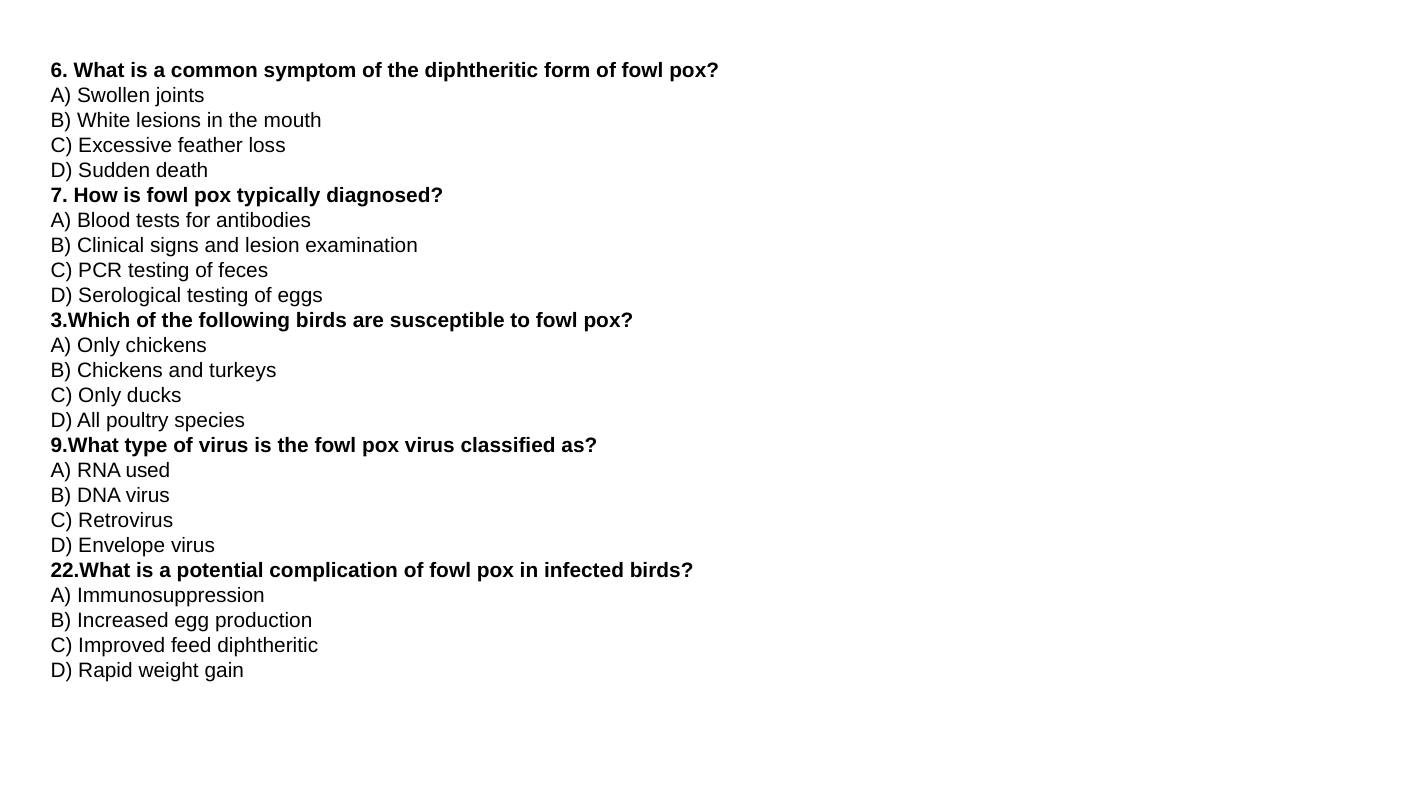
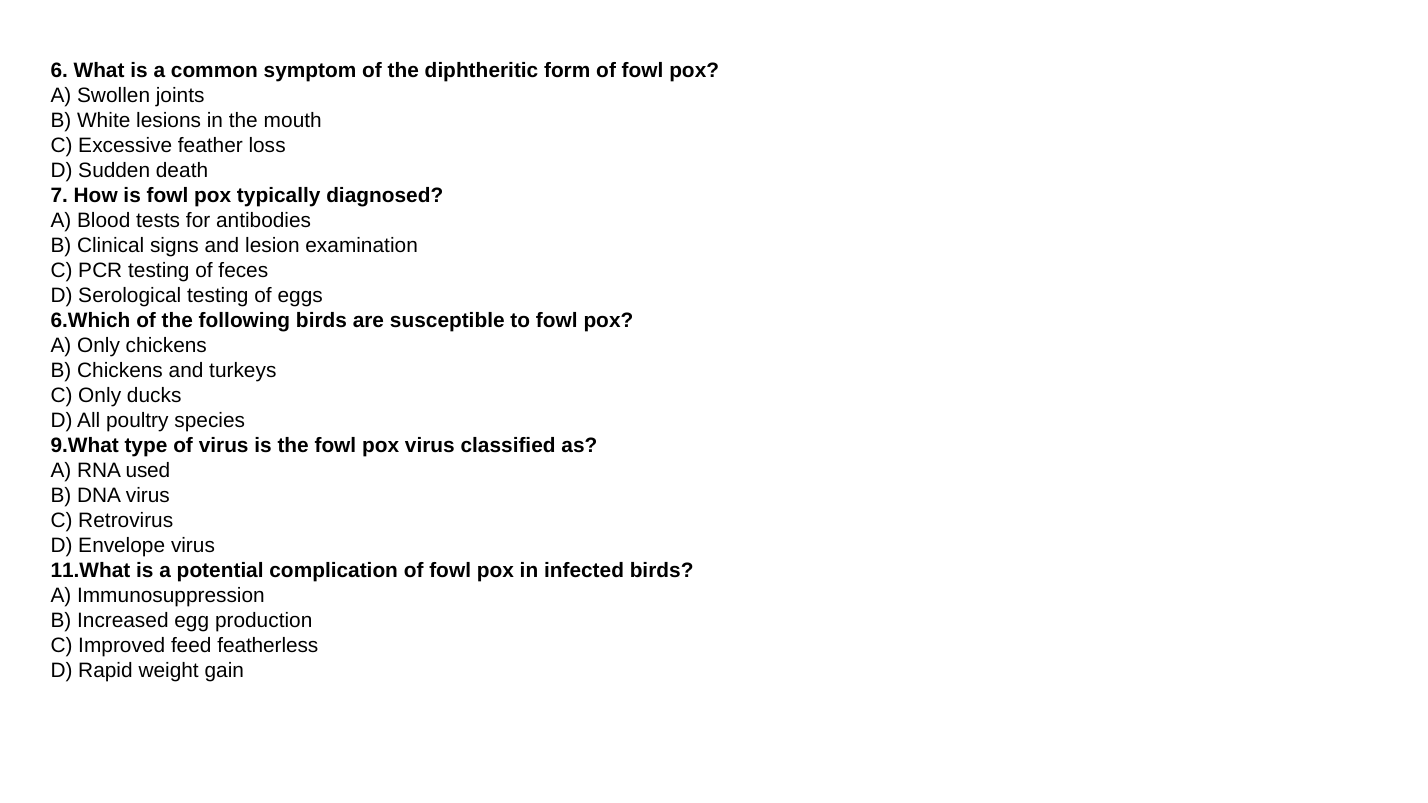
3.Which: 3.Which -> 6.Which
22.What: 22.What -> 11.What
feed diphtheritic: diphtheritic -> featherless
